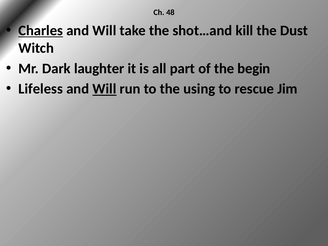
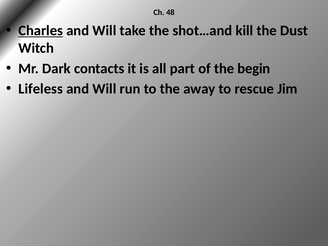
laughter: laughter -> contacts
Will at (104, 89) underline: present -> none
using: using -> away
